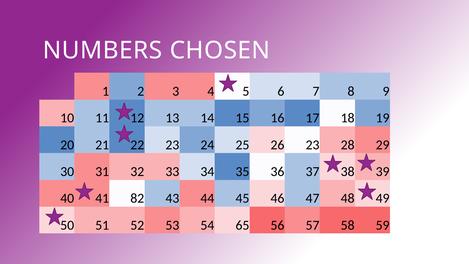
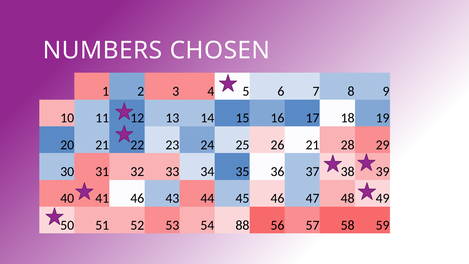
26 23: 23 -> 21
41 82: 82 -> 46
65: 65 -> 88
